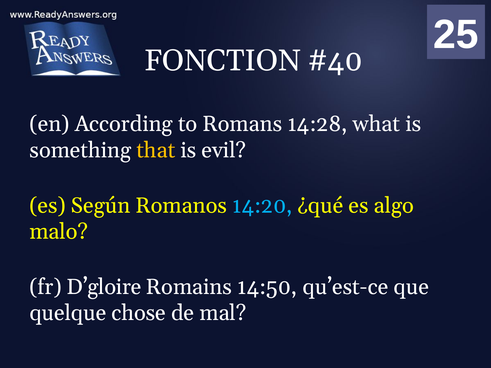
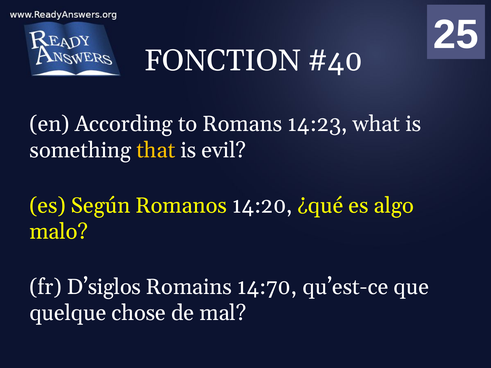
14:28: 14:28 -> 14:23
14:20 colour: light blue -> white
D’gloire: D’gloire -> D’siglos
14:50: 14:50 -> 14:70
